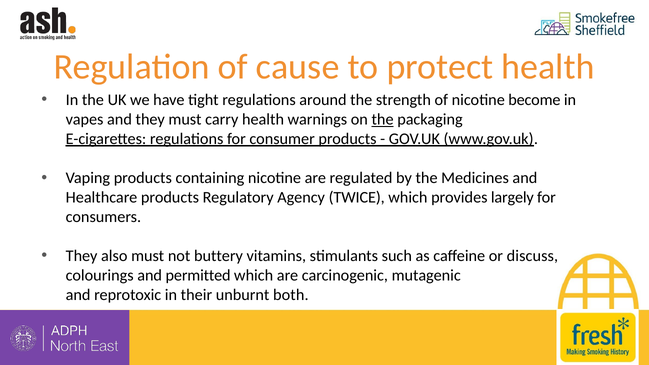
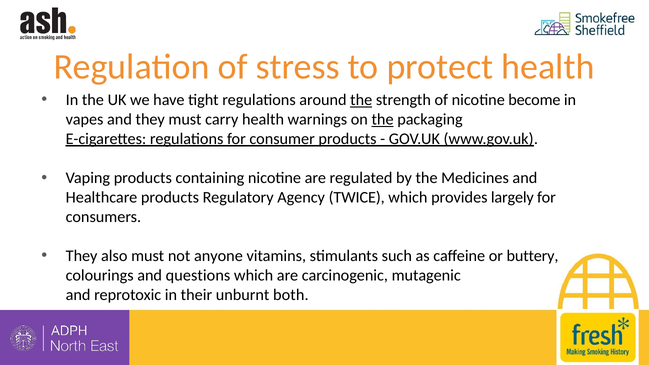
cause: cause -> stress
the at (361, 100) underline: none -> present
buttery: buttery -> anyone
discuss: discuss -> buttery
permitted: permitted -> questions
